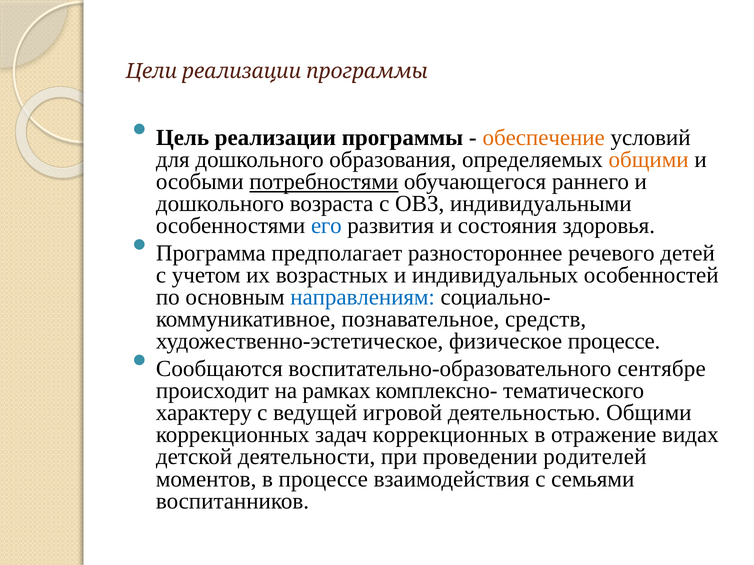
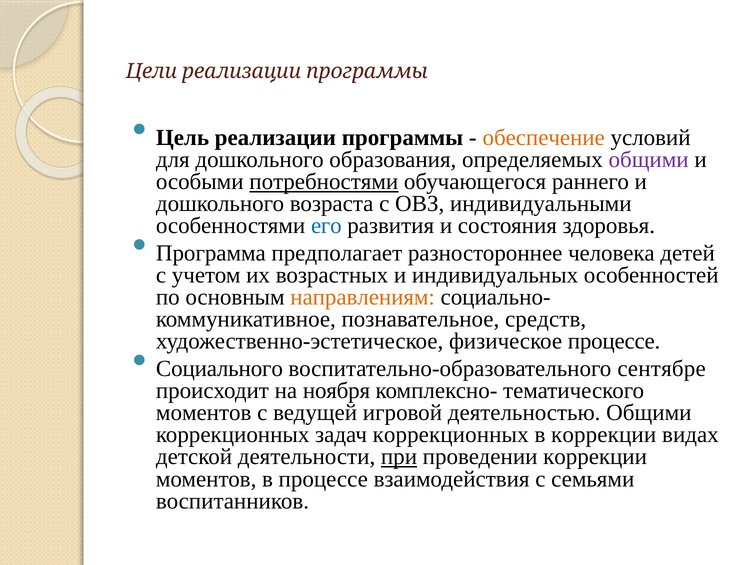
общими at (649, 160) colour: orange -> purple
речевого: речевого -> человека
направлениям colour: blue -> orange
Сообщаются: Сообщаются -> Социального
рамках: рамках -> ноября
характеру at (204, 413): характеру -> моментов
в отражение: отражение -> коррекции
при underline: none -> present
проведении родителей: родителей -> коррекции
